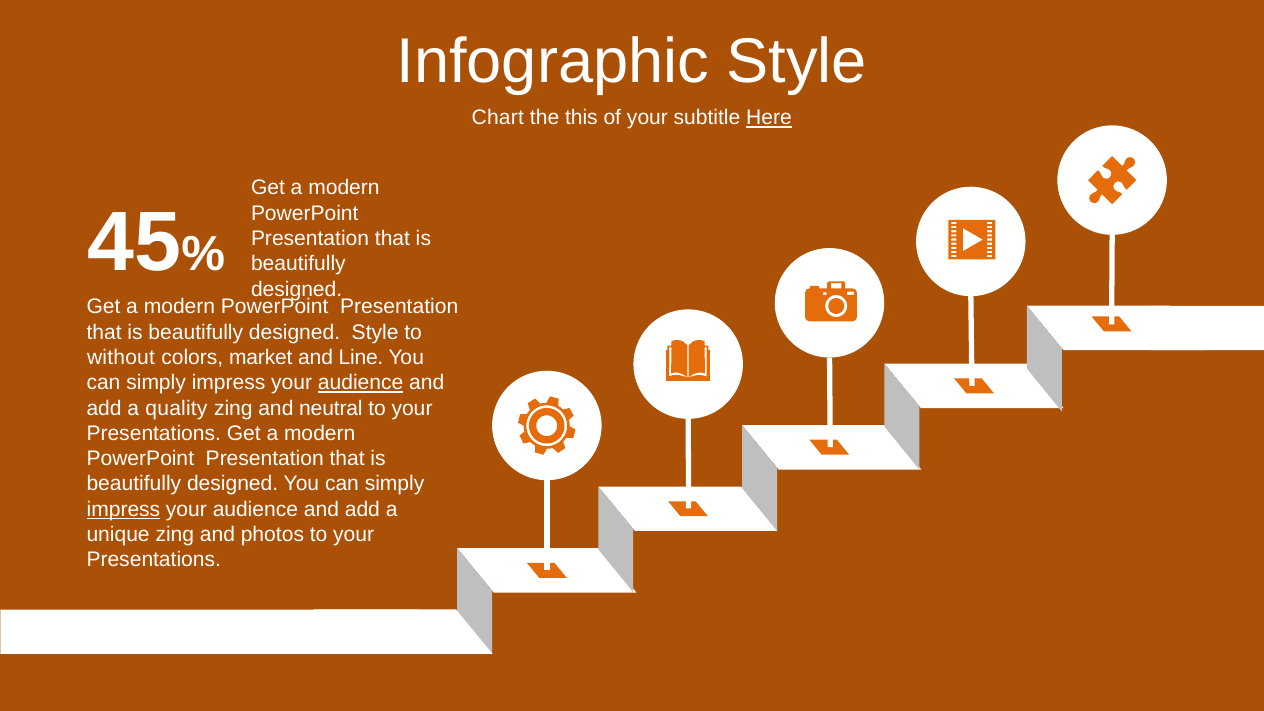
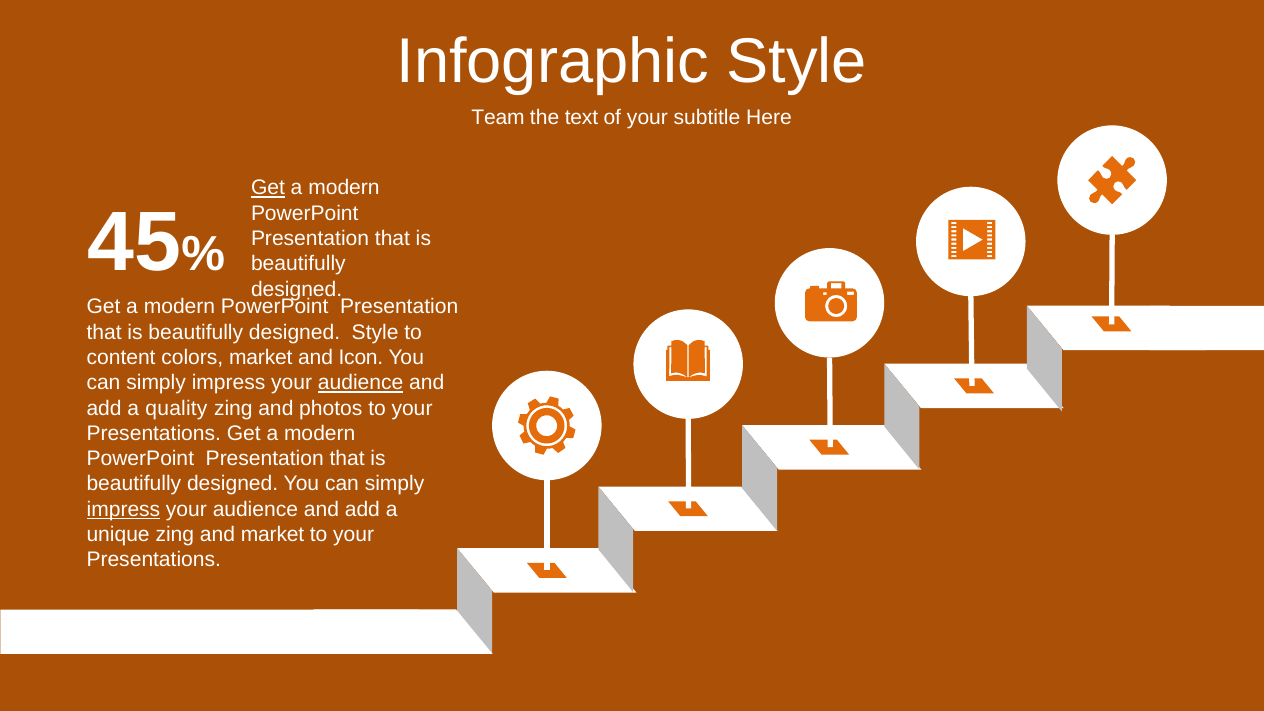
Chart: Chart -> Team
this: this -> text
Here underline: present -> none
Get at (268, 188) underline: none -> present
without: without -> content
Line: Line -> Icon
neutral: neutral -> photos
and photos: photos -> market
